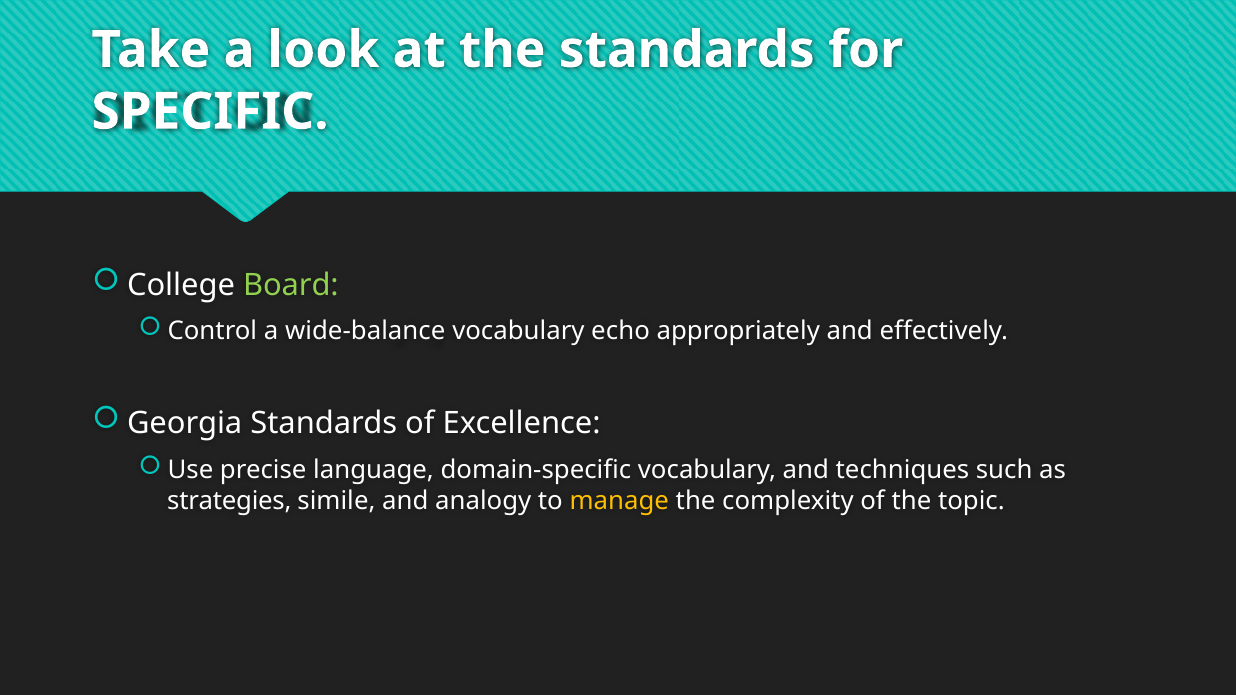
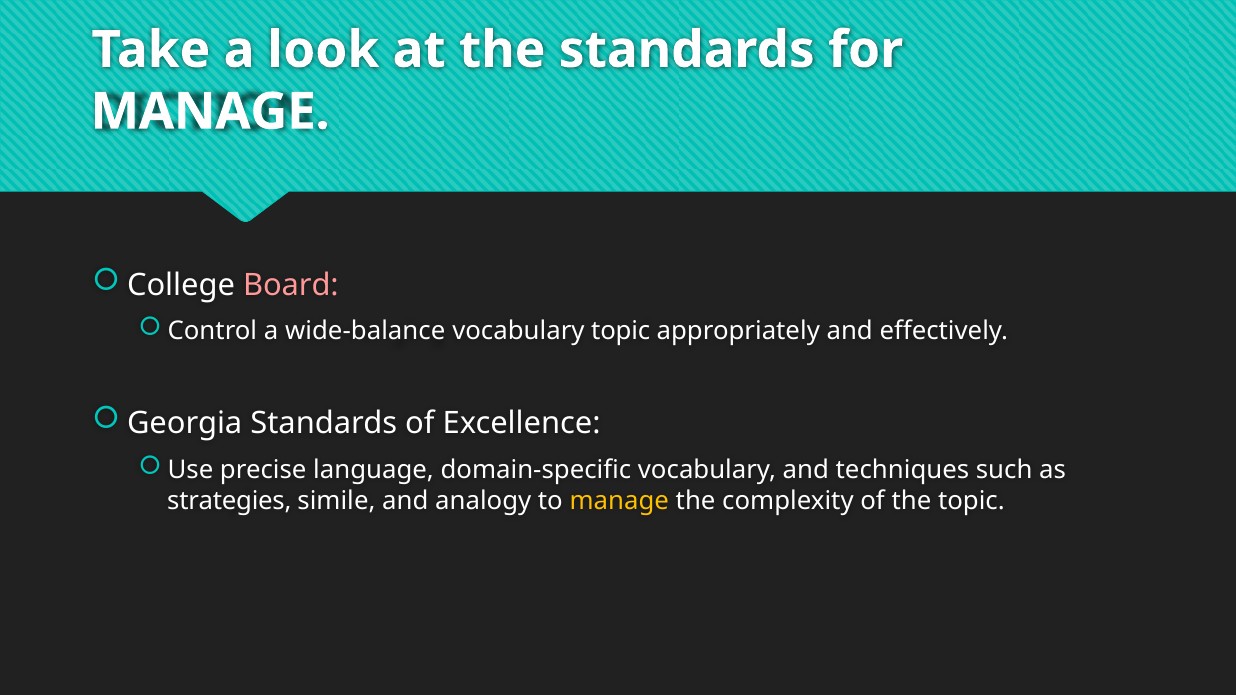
SPECIFIC at (210, 112): SPECIFIC -> MANAGE
Board colour: light green -> pink
vocabulary echo: echo -> topic
